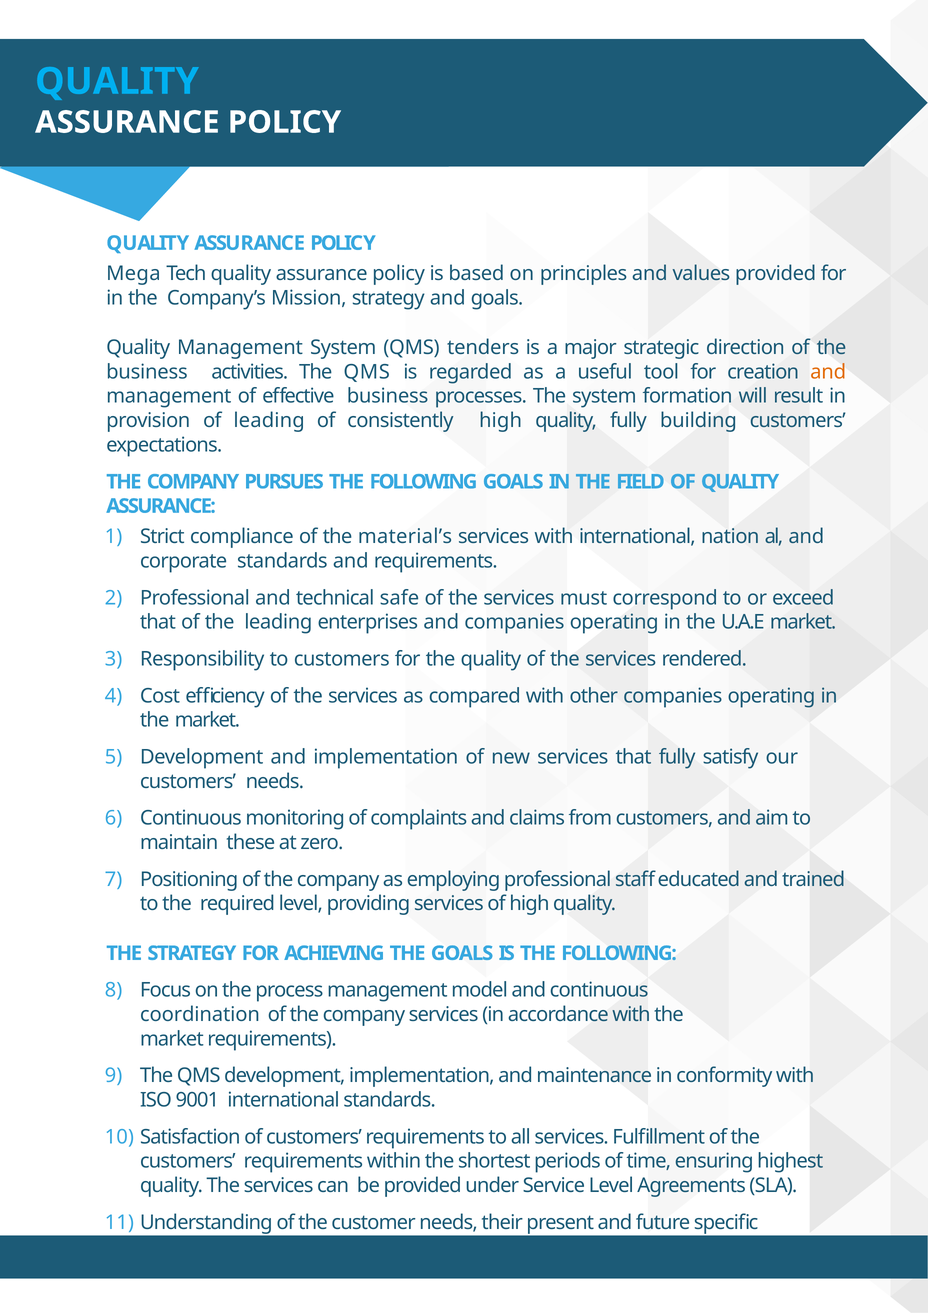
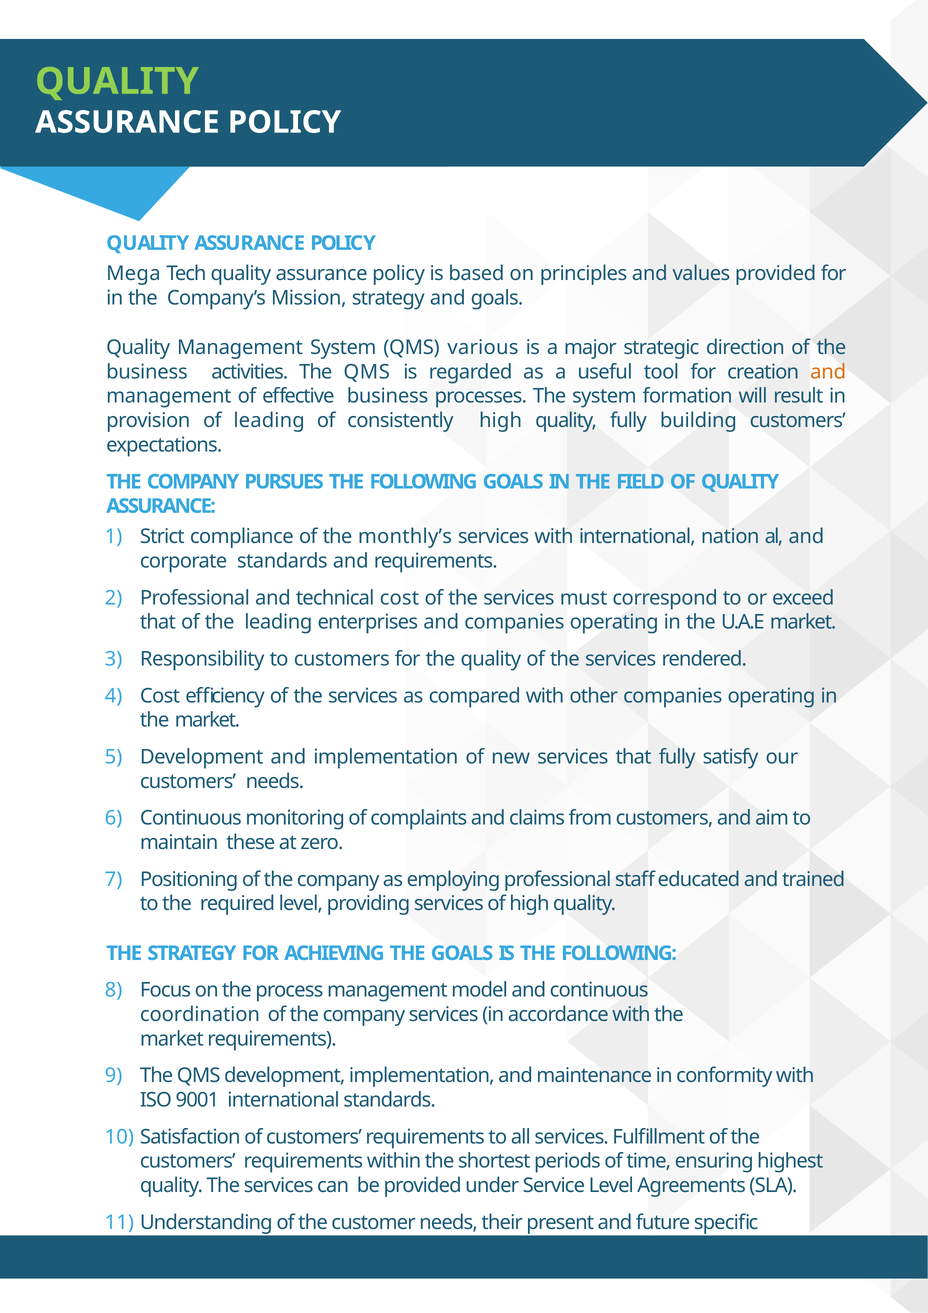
QUALITY at (117, 82) colour: light blue -> light green
tenders: tenders -> various
material’s: material’s -> monthly’s
technical safe: safe -> cost
